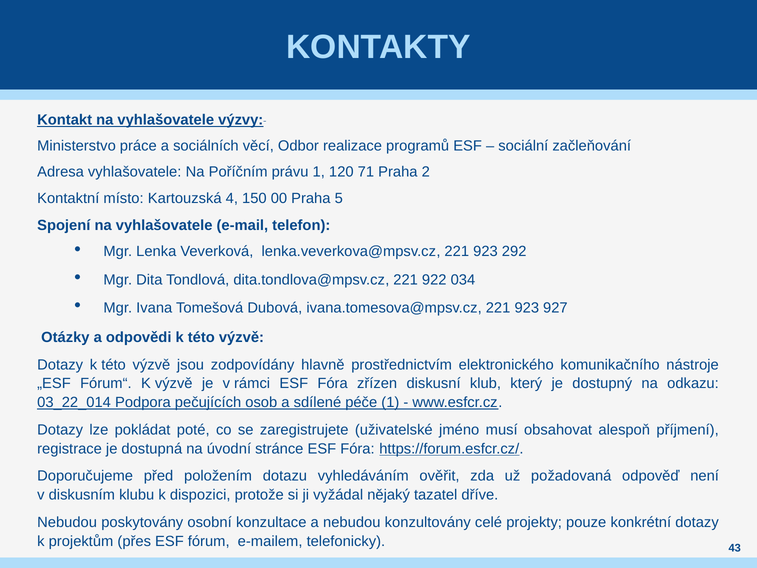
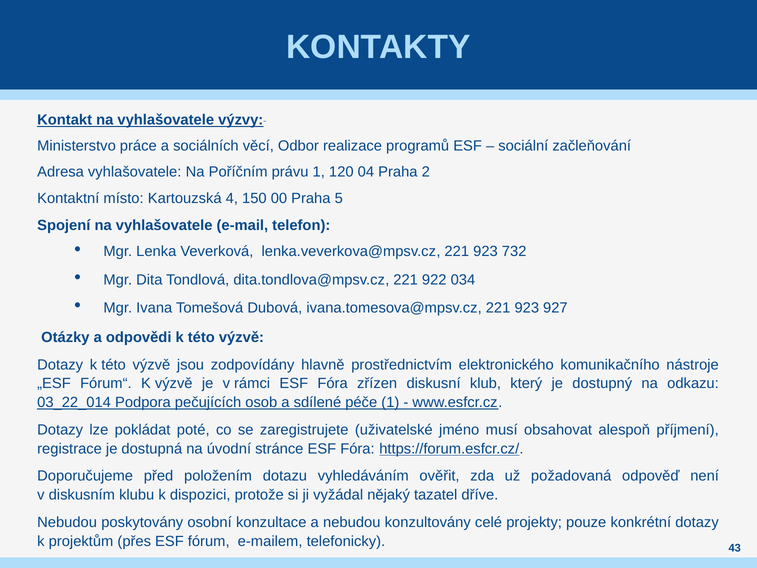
71: 71 -> 04
292: 292 -> 732
